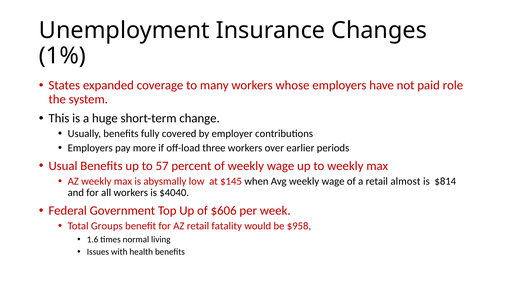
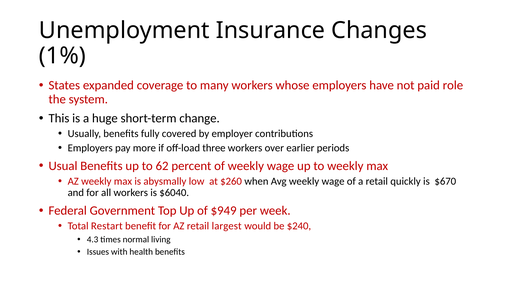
57: 57 -> 62
$145: $145 -> $260
almost: almost -> quickly
$814: $814 -> $670
$4040: $4040 -> $6040
$606: $606 -> $949
Groups: Groups -> Restart
fatality: fatality -> largest
$958: $958 -> $240
1.6: 1.6 -> 4.3
